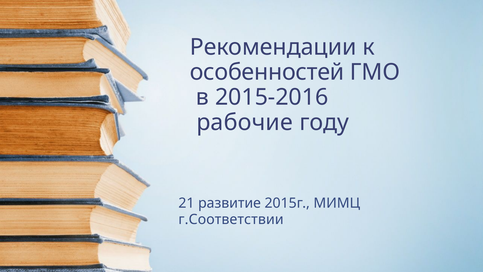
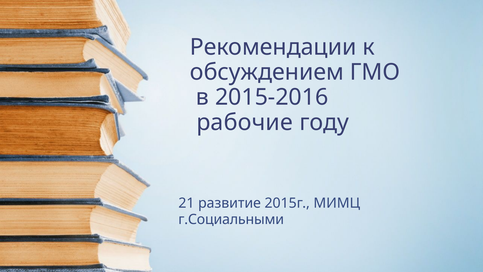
особенностей: особенностей -> обсуждением
г.Соответствии: г.Соответствии -> г.Социальными
